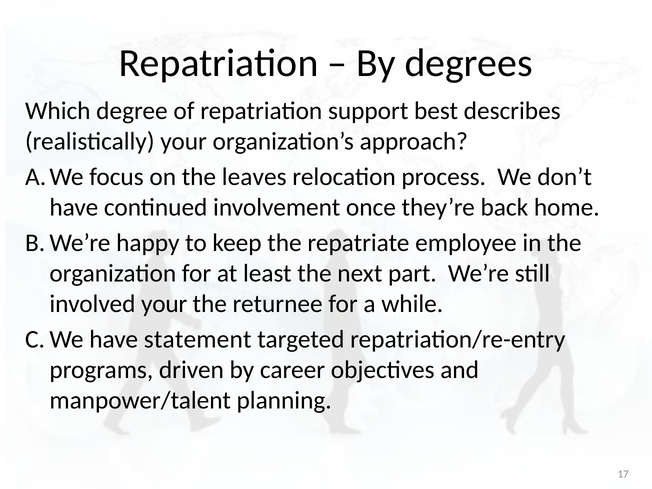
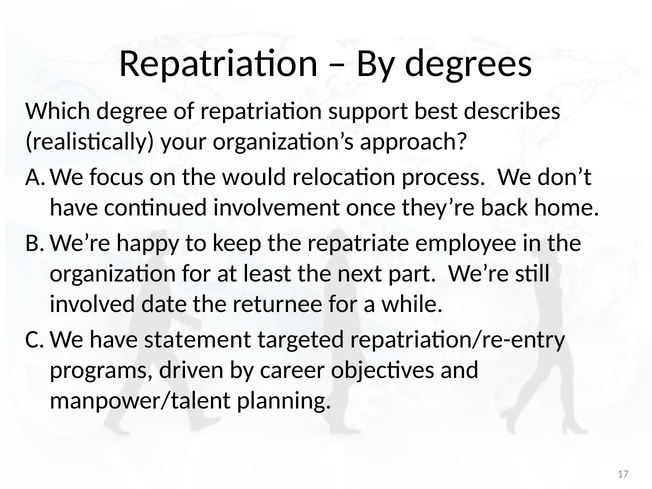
leaves: leaves -> would
involved your: your -> date
